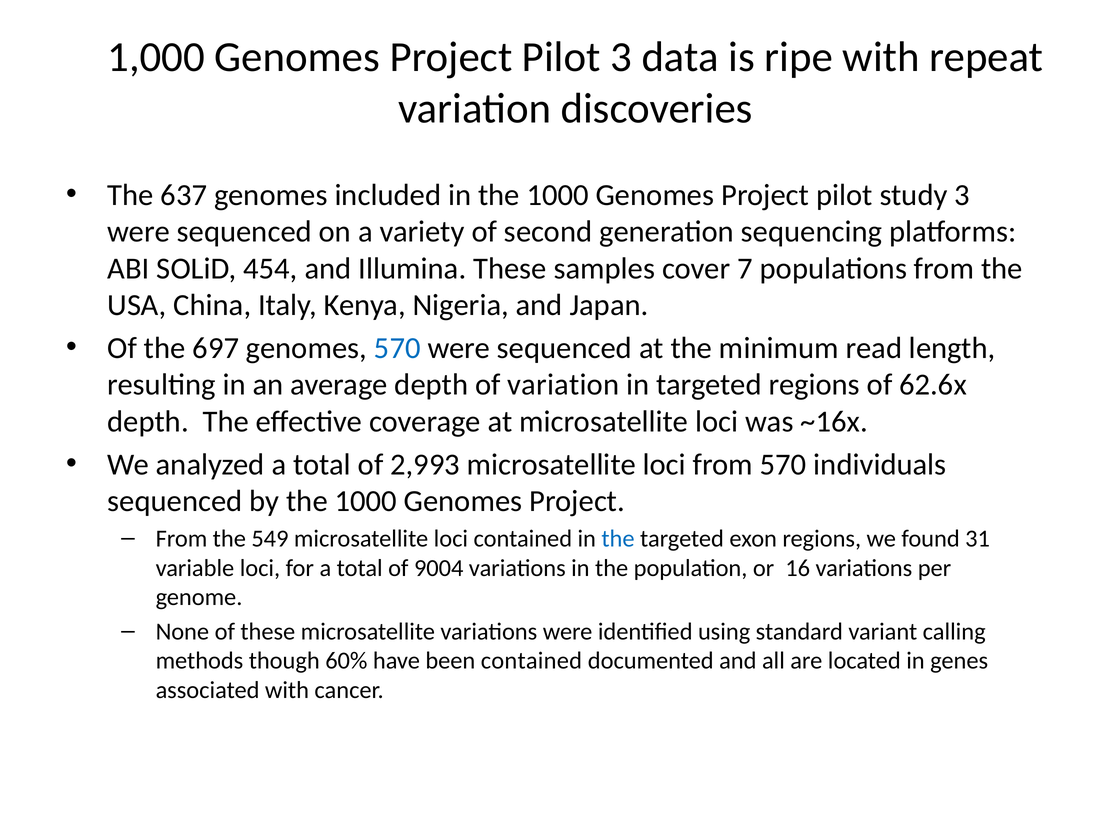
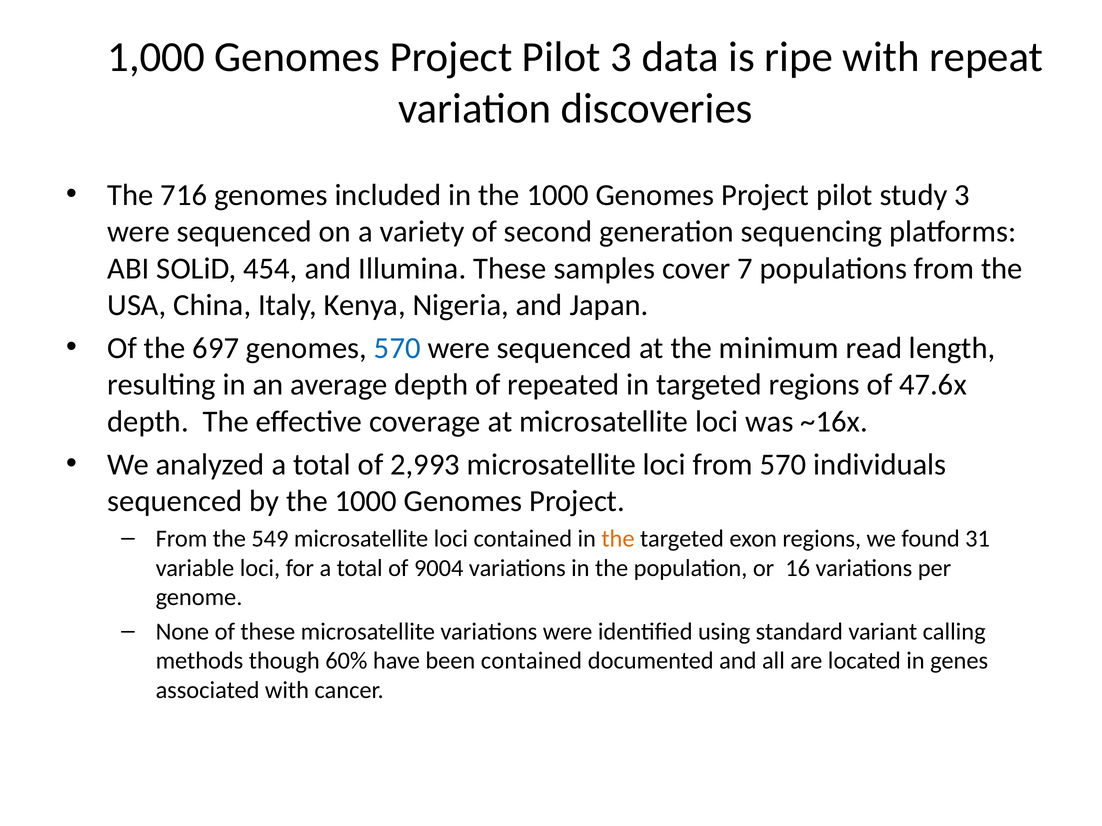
637: 637 -> 716
of variation: variation -> repeated
62.6x: 62.6x -> 47.6x
the at (618, 539) colour: blue -> orange
